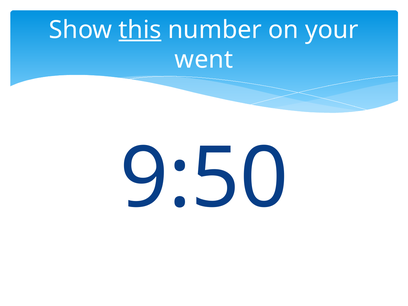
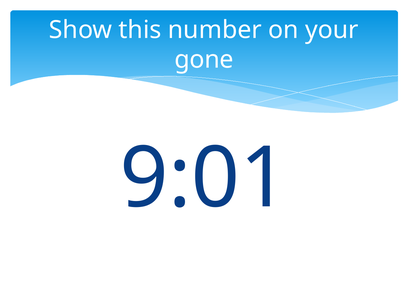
this underline: present -> none
went: went -> gone
9:50: 9:50 -> 9:01
